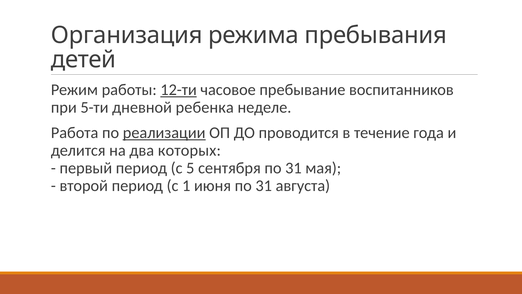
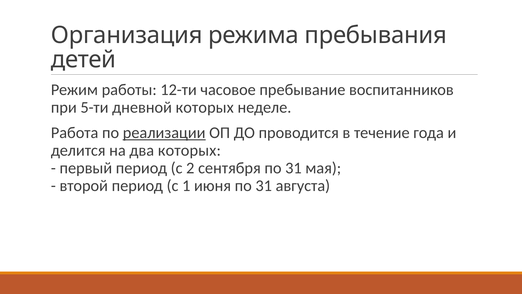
12-ти underline: present -> none
дневной ребенка: ребенка -> которых
5: 5 -> 2
